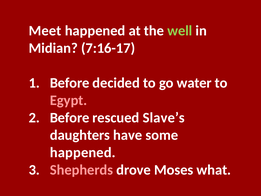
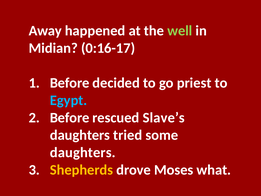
Meet: Meet -> Away
7:16-17: 7:16-17 -> 0:16-17
water: water -> priest
Egypt colour: pink -> light blue
have: have -> tried
happened at (83, 152): happened -> daughters
Shepherds colour: pink -> yellow
